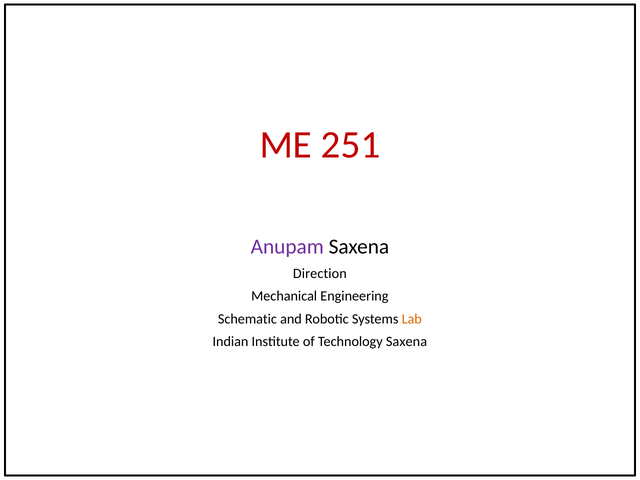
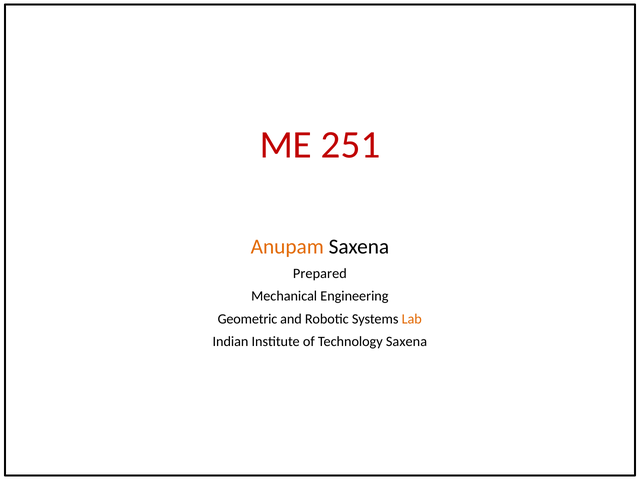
Anupam colour: purple -> orange
Direction: Direction -> Prepared
Schematic: Schematic -> Geometric
